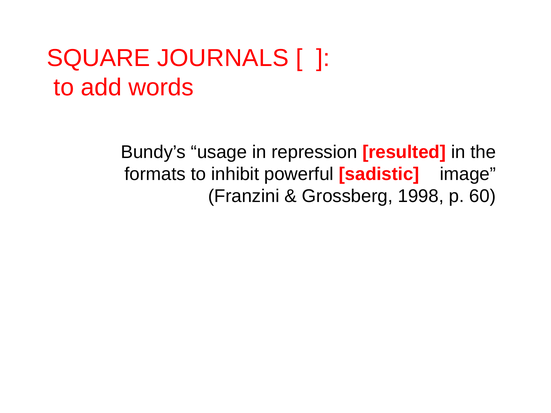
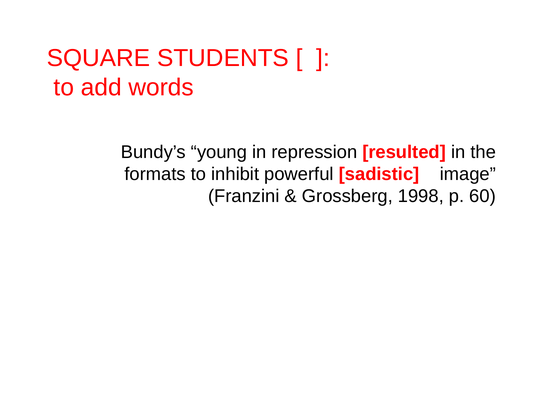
JOURNALS: JOURNALS -> STUDENTS
usage: usage -> young
